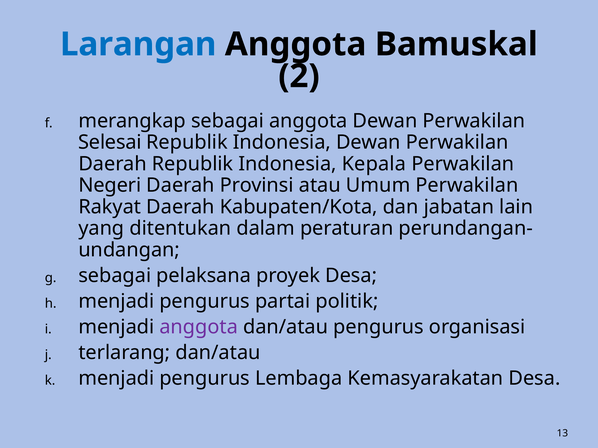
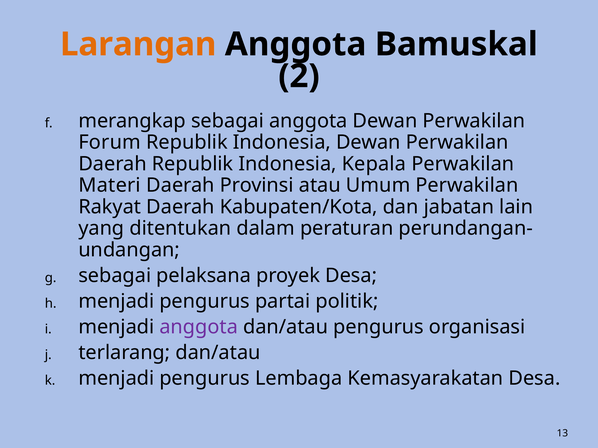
Larangan colour: blue -> orange
Selesai: Selesai -> Forum
Negeri: Negeri -> Materi
